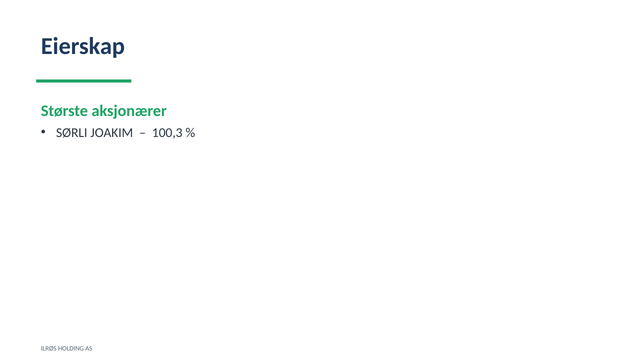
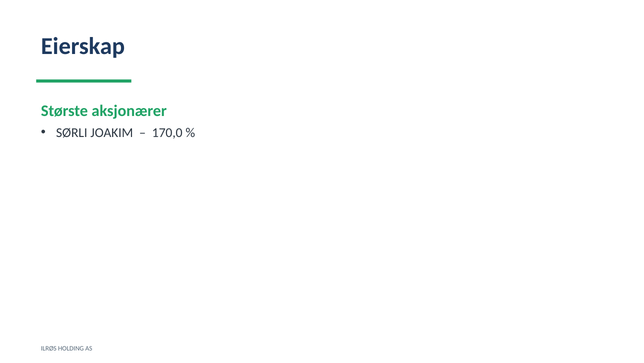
100,3: 100,3 -> 170,0
